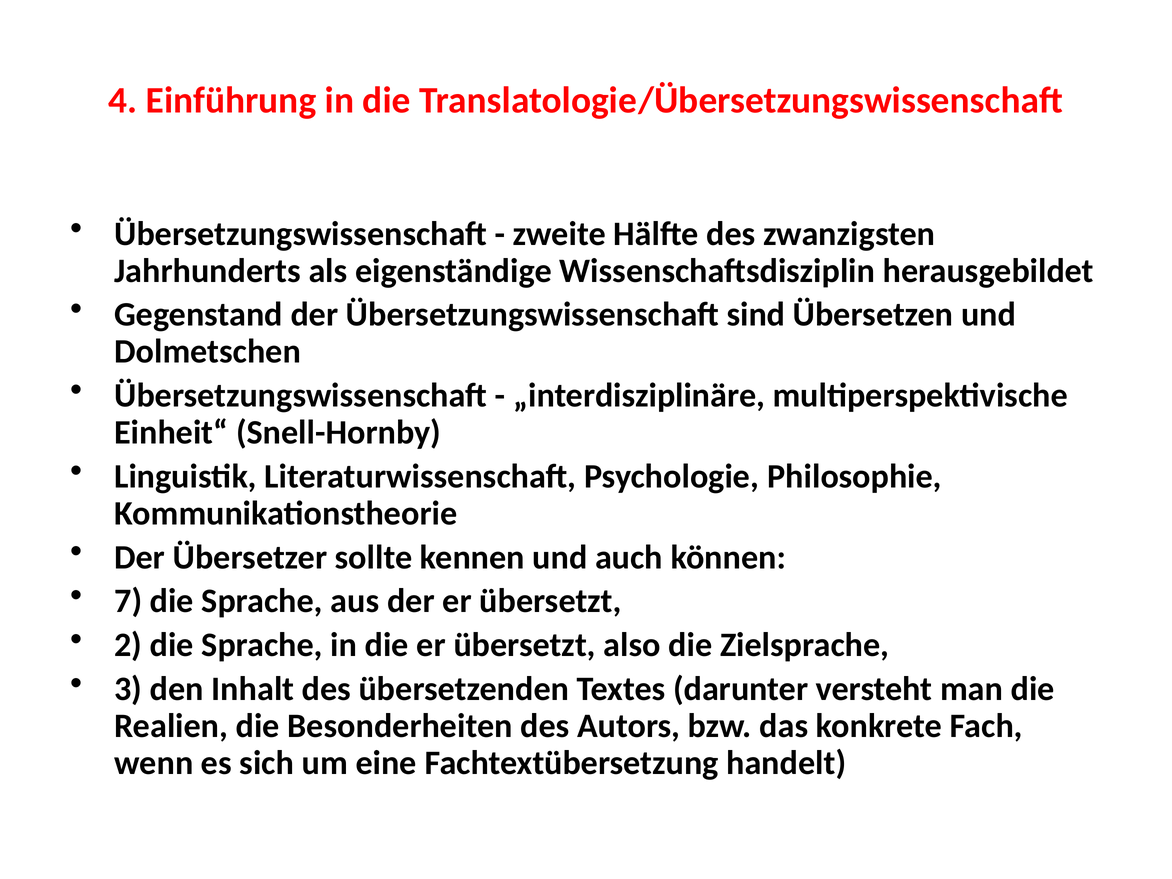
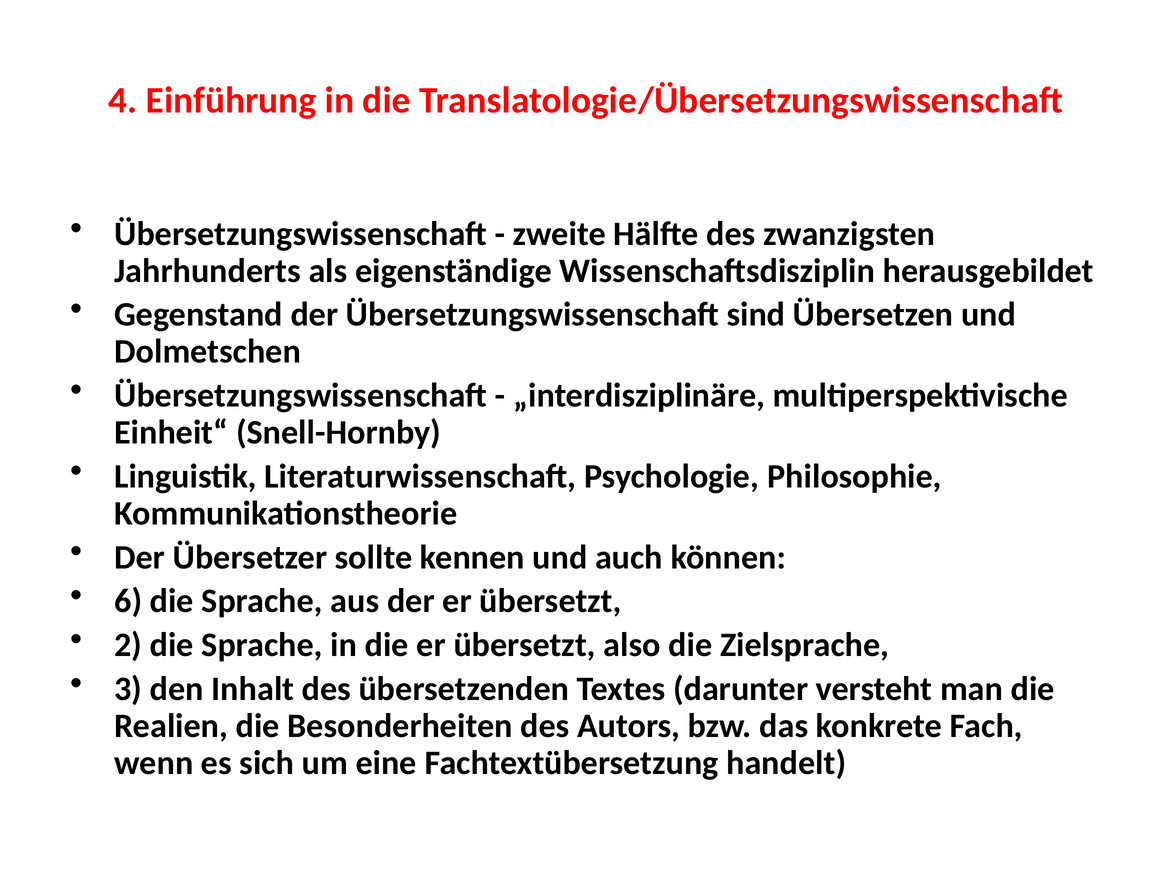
7: 7 -> 6
